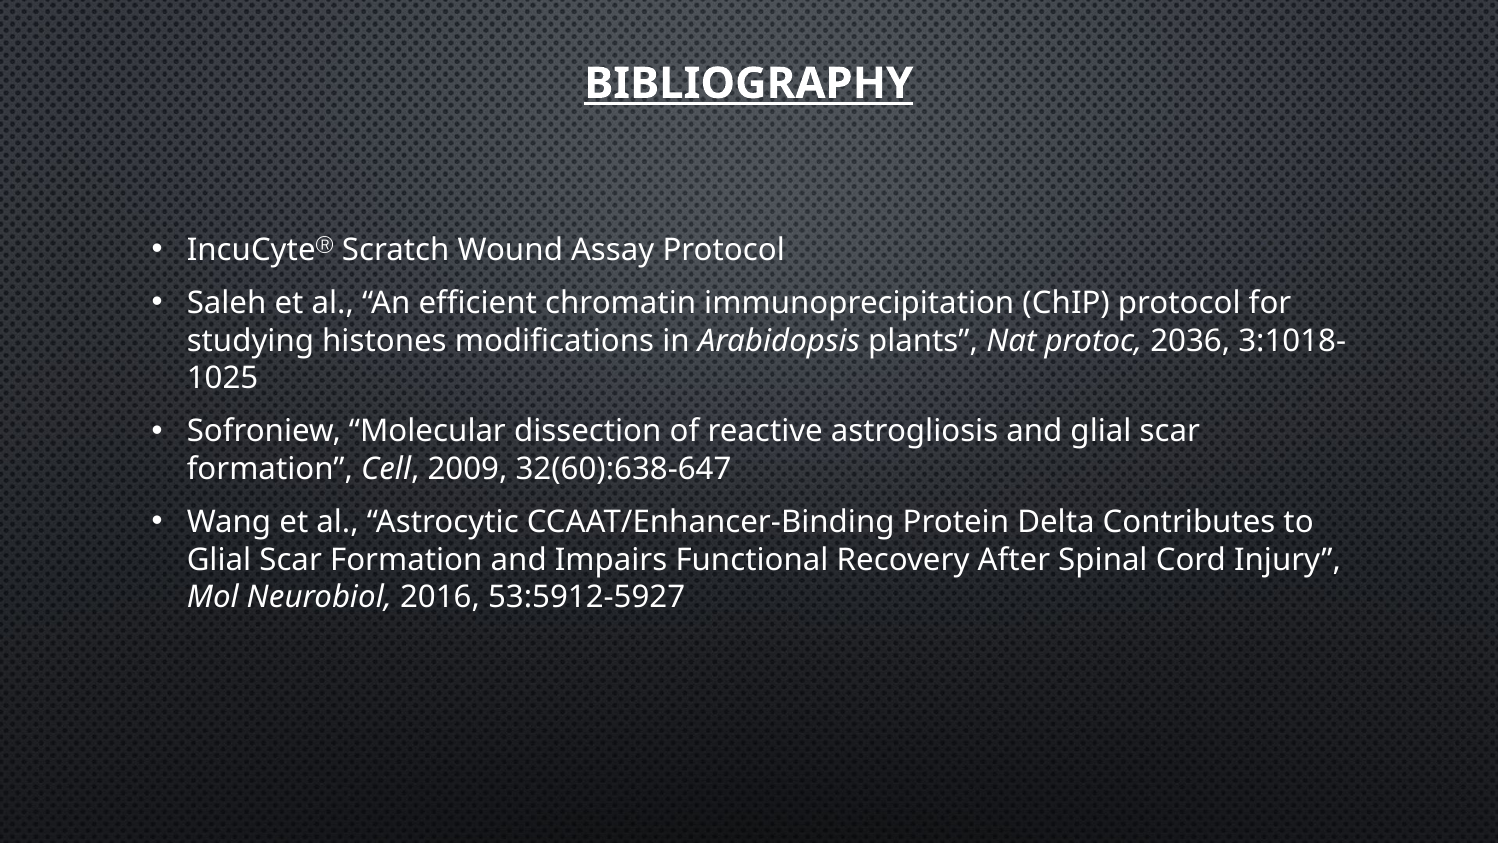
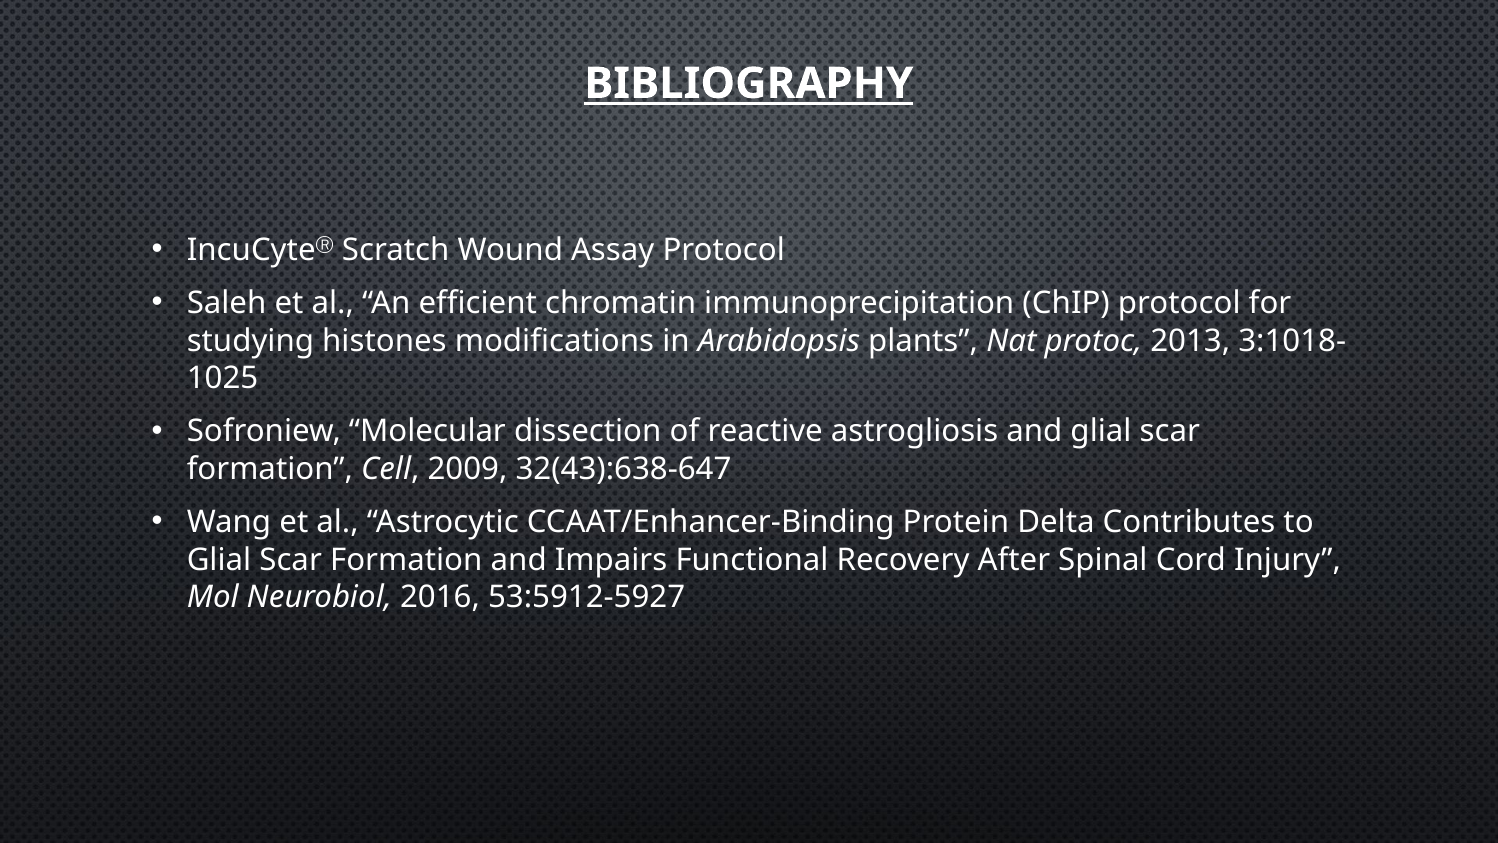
2036: 2036 -> 2013
32(60):638-647: 32(60):638-647 -> 32(43):638-647
